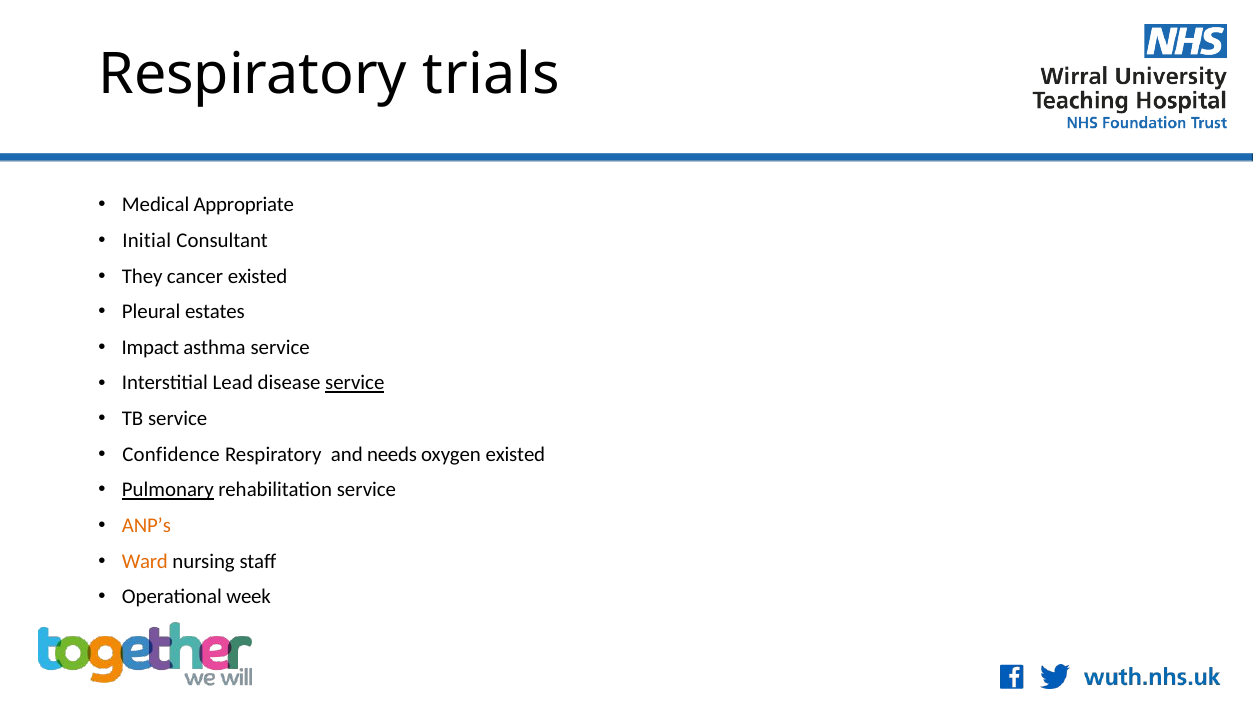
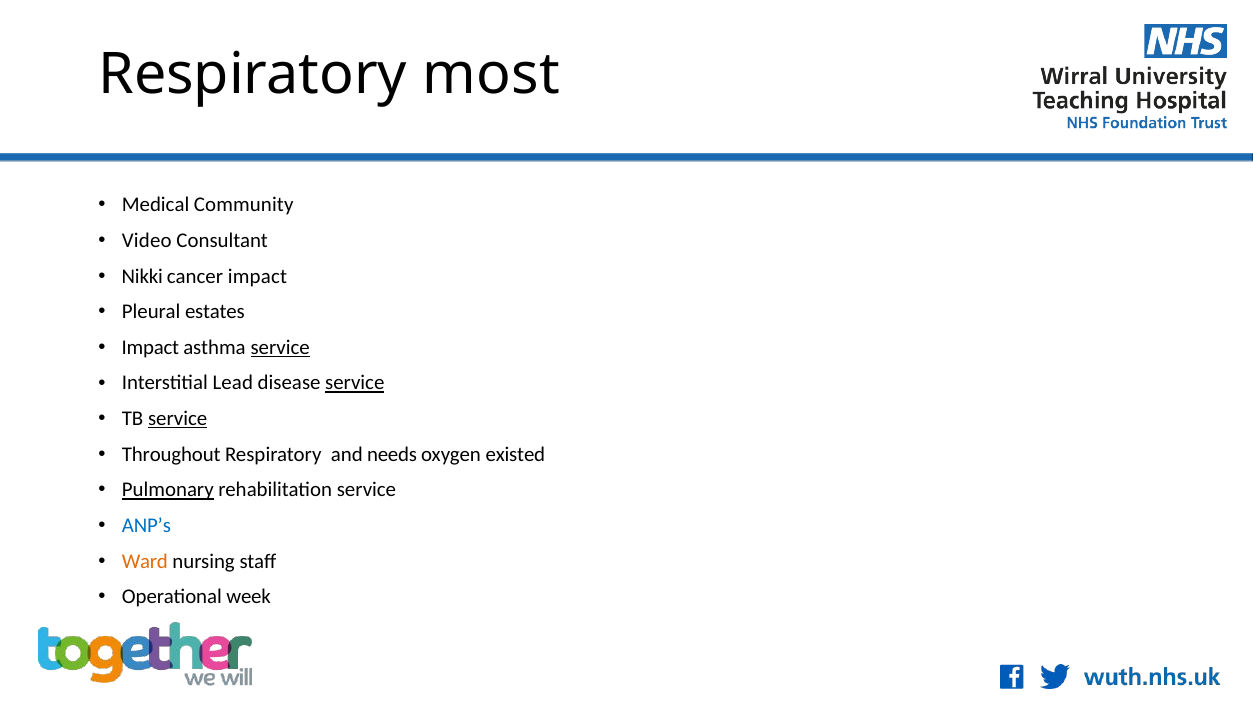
trials: trials -> most
Appropriate: Appropriate -> Community
Initial: Initial -> Video
They: They -> Nikki
cancer existed: existed -> impact
service at (280, 347) underline: none -> present
service at (178, 419) underline: none -> present
Confidence: Confidence -> Throughout
ANP’s colour: orange -> blue
